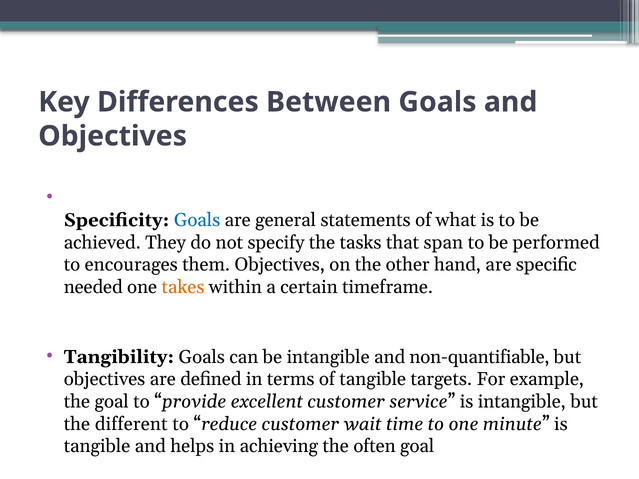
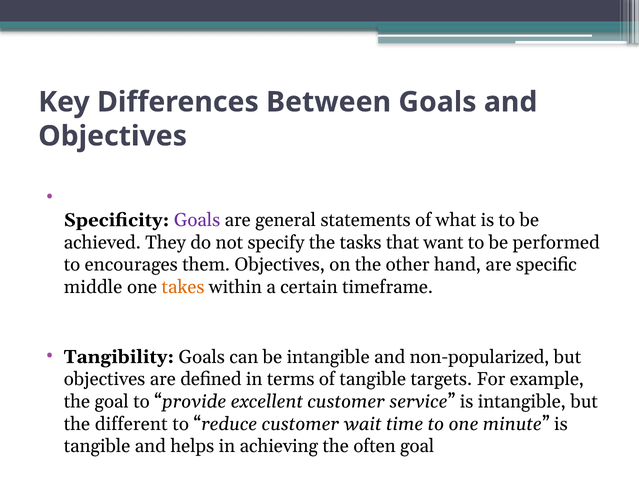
Goals at (197, 220) colour: blue -> purple
span: span -> want
needed: needed -> middle
non-quantifiable: non-quantifiable -> non-popularized
